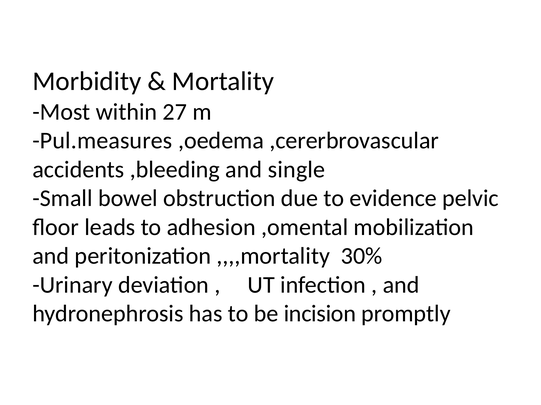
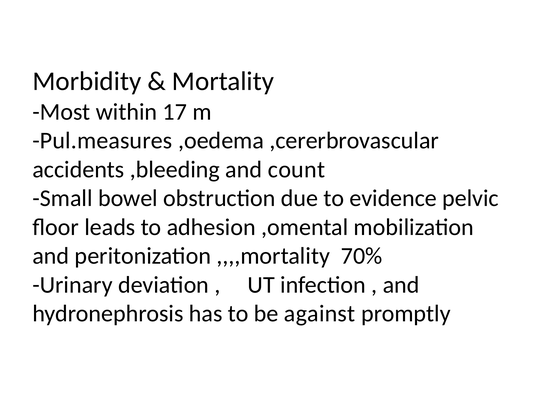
27: 27 -> 17
single: single -> count
30%: 30% -> 70%
incision: incision -> against
